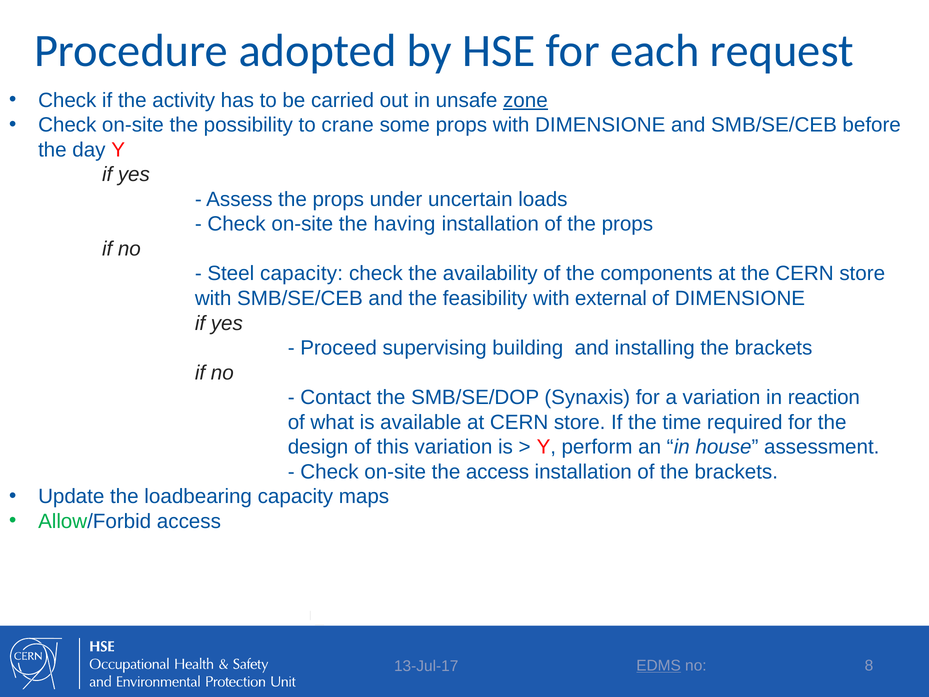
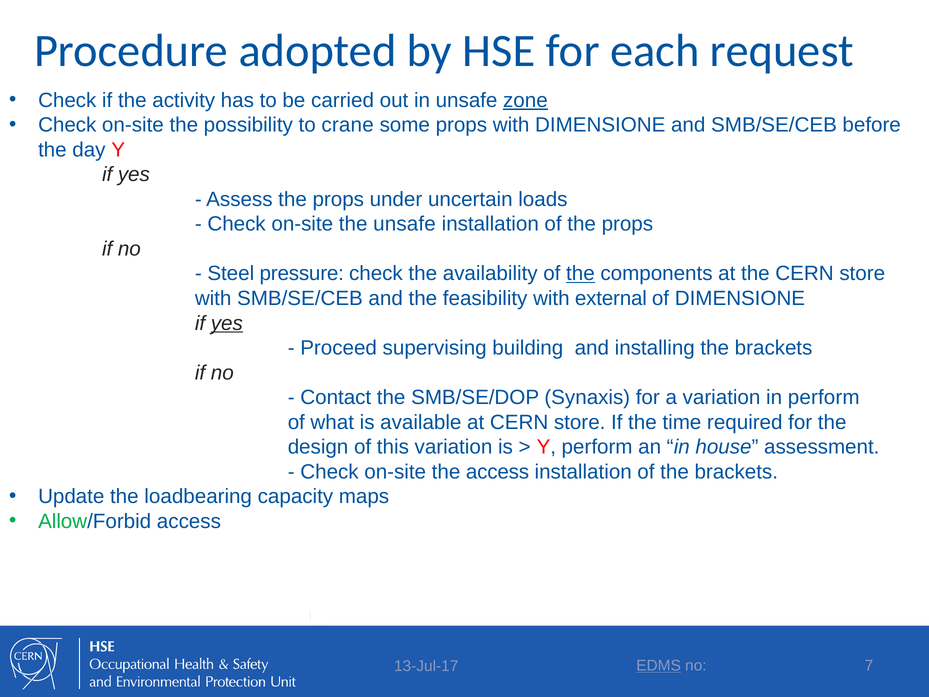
the having: having -> unsafe
Steel capacity: capacity -> pressure
the at (580, 274) underline: none -> present
yes at (227, 323) underline: none -> present
in reaction: reaction -> perform
8: 8 -> 7
